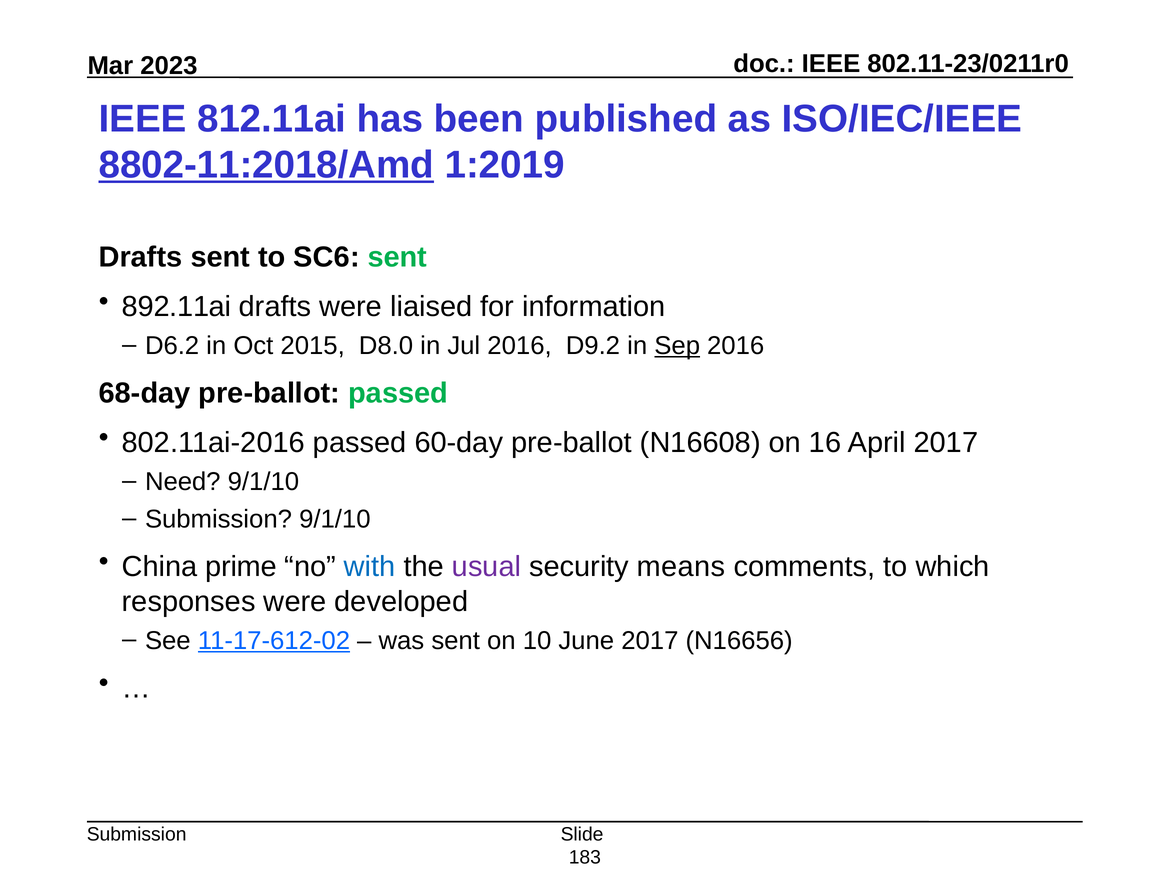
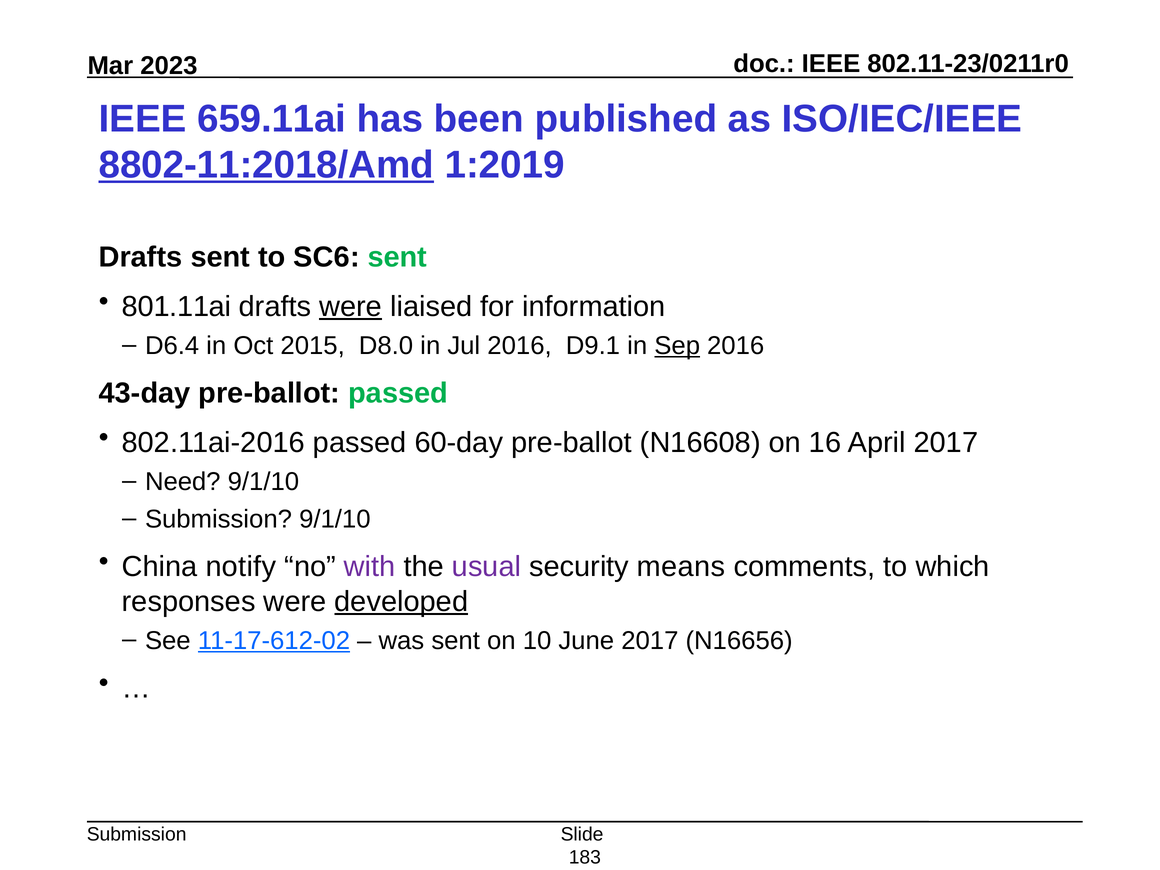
812.11ai: 812.11ai -> 659.11ai
892.11ai: 892.11ai -> 801.11ai
were at (351, 307) underline: none -> present
D6.2: D6.2 -> D6.4
D9.2: D9.2 -> D9.1
68-day: 68-day -> 43-day
prime: prime -> notify
with colour: blue -> purple
developed underline: none -> present
